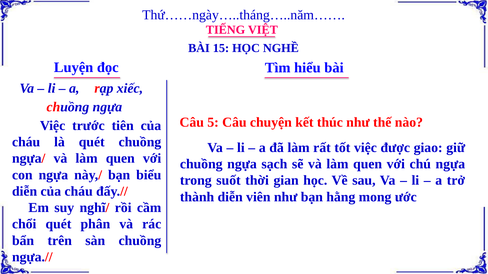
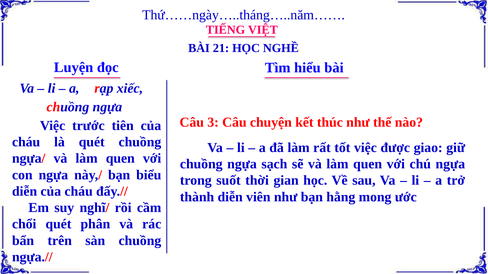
15: 15 -> 21
5: 5 -> 3
